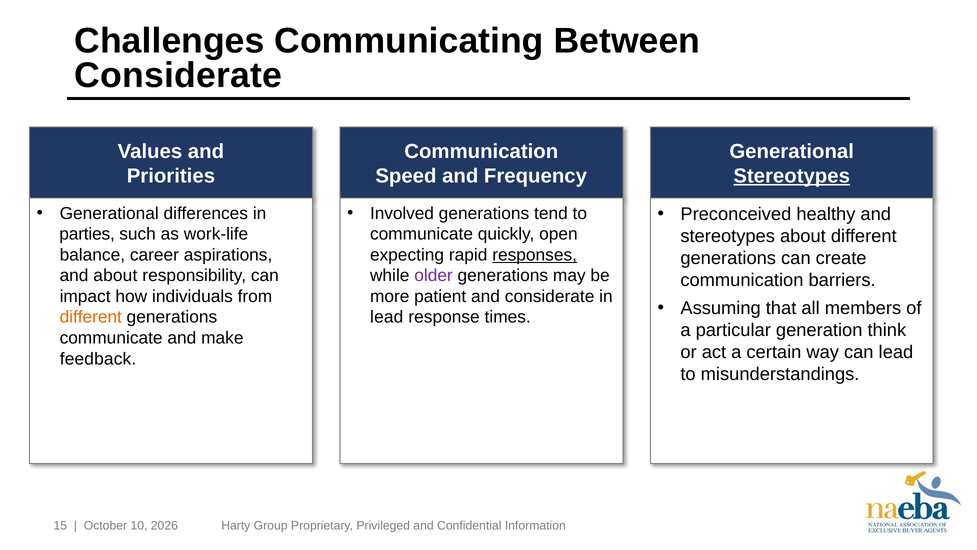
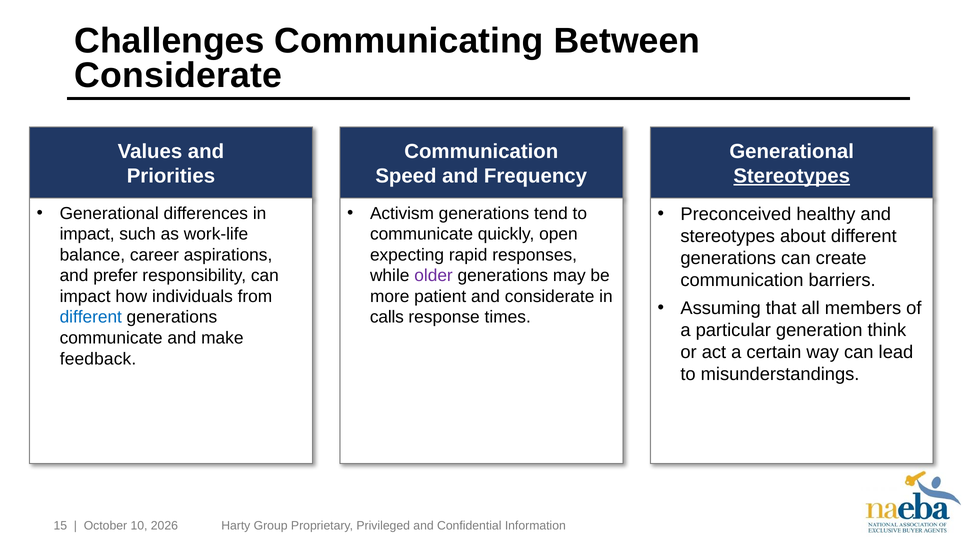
Involved: Involved -> Activism
parties at (87, 234): parties -> impact
responses underline: present -> none
and about: about -> prefer
different at (91, 317) colour: orange -> blue
lead at (387, 317): lead -> calls
